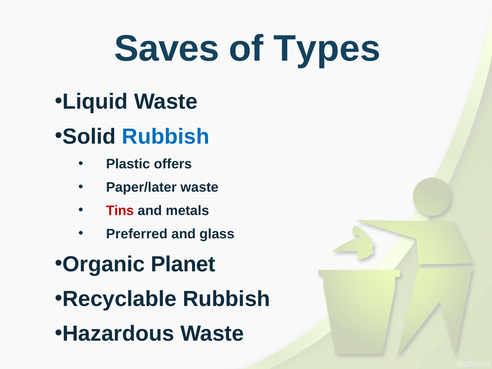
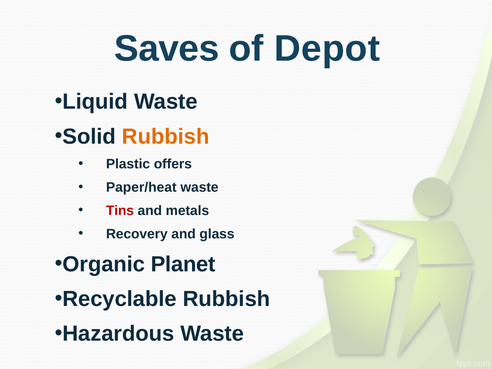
Types: Types -> Depot
Rubbish at (166, 136) colour: blue -> orange
Paper/later: Paper/later -> Paper/heat
Preferred: Preferred -> Recovery
